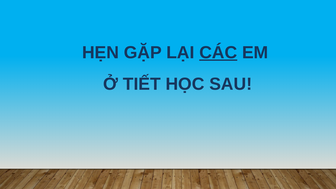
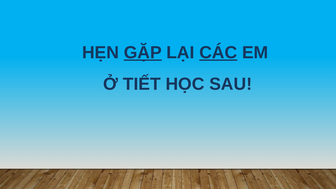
GẶP underline: none -> present
